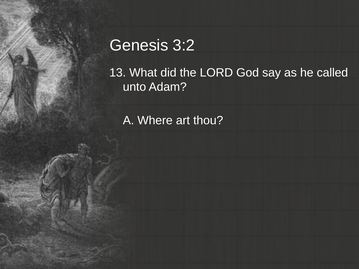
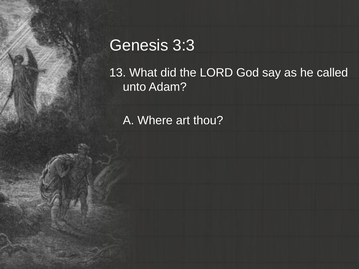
3:2: 3:2 -> 3:3
